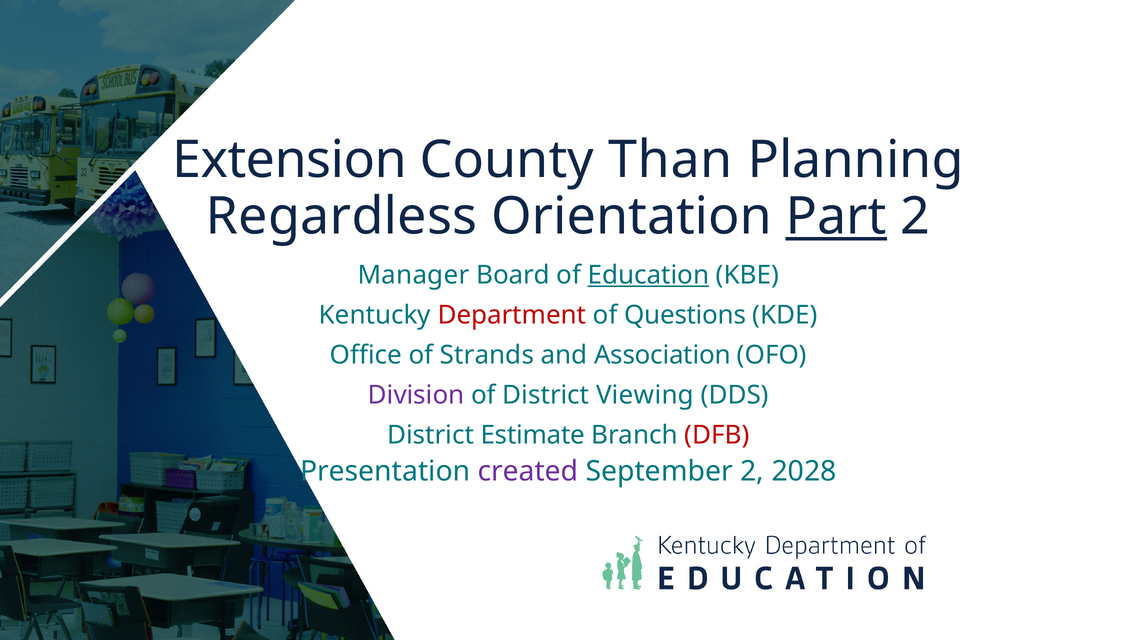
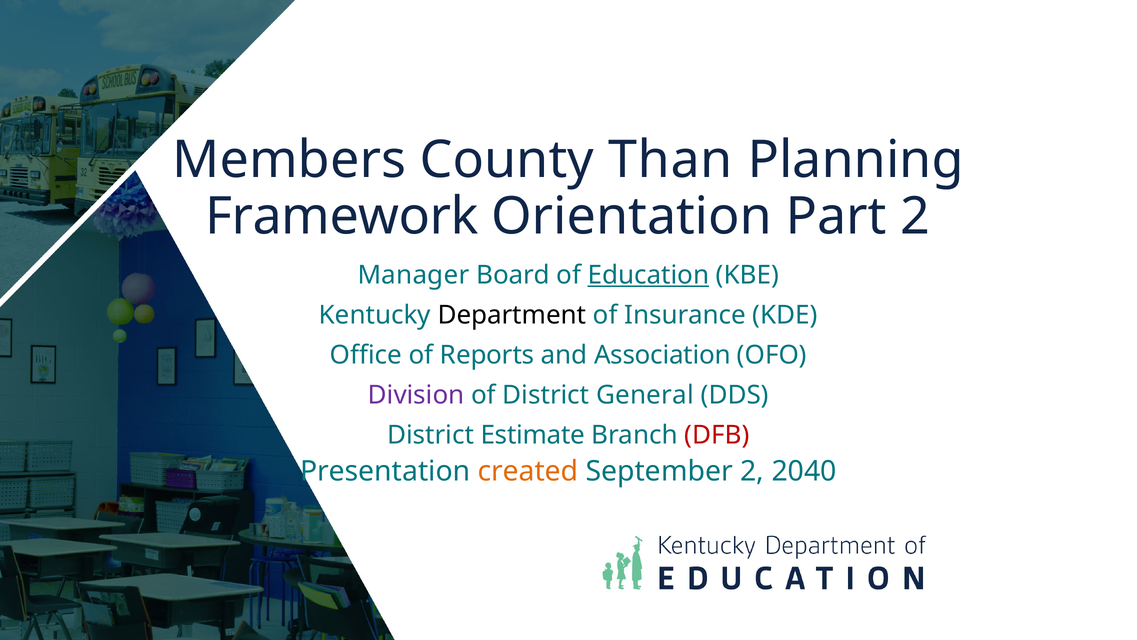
Extension: Extension -> Members
Regardless: Regardless -> Framework
Part underline: present -> none
Department colour: red -> black
Questions: Questions -> Insurance
Strands: Strands -> Reports
Viewing: Viewing -> General
created colour: purple -> orange
2028: 2028 -> 2040
